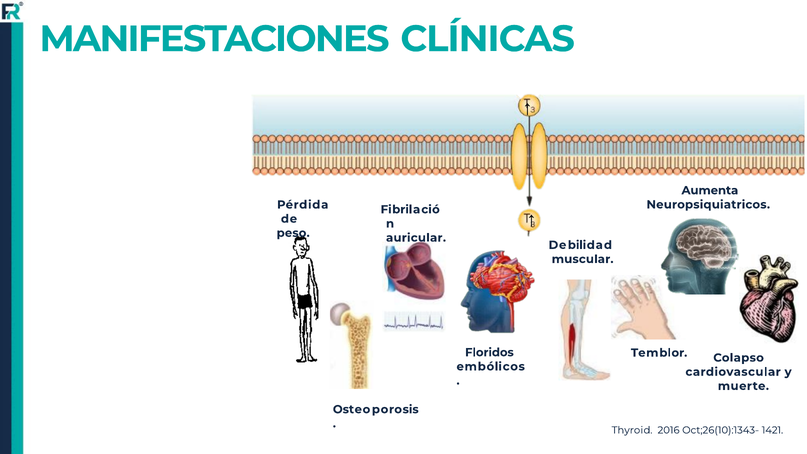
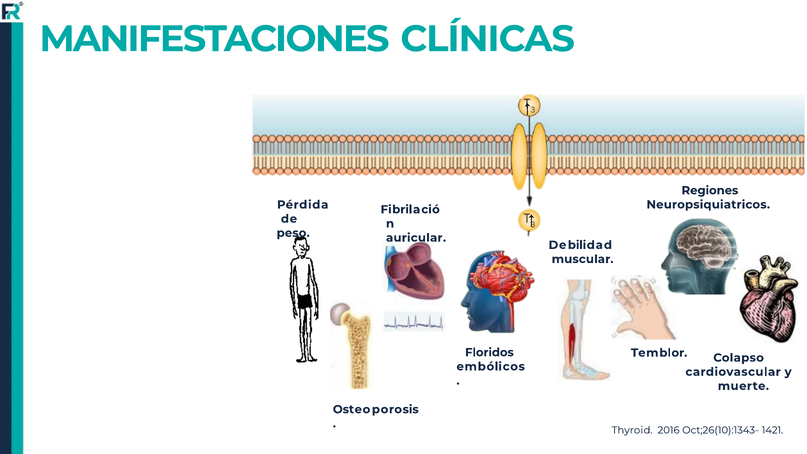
Aumenta: Aumenta -> Regiones
